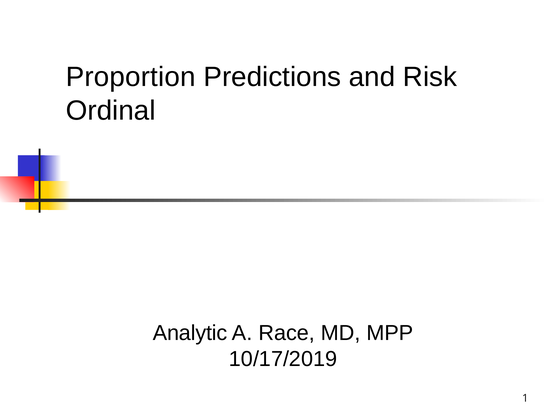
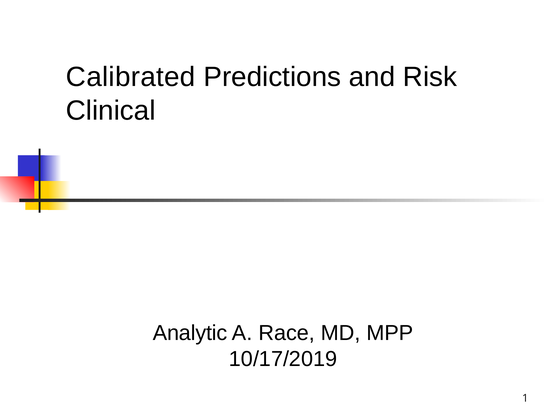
Proportion: Proportion -> Calibrated
Ordinal: Ordinal -> Clinical
